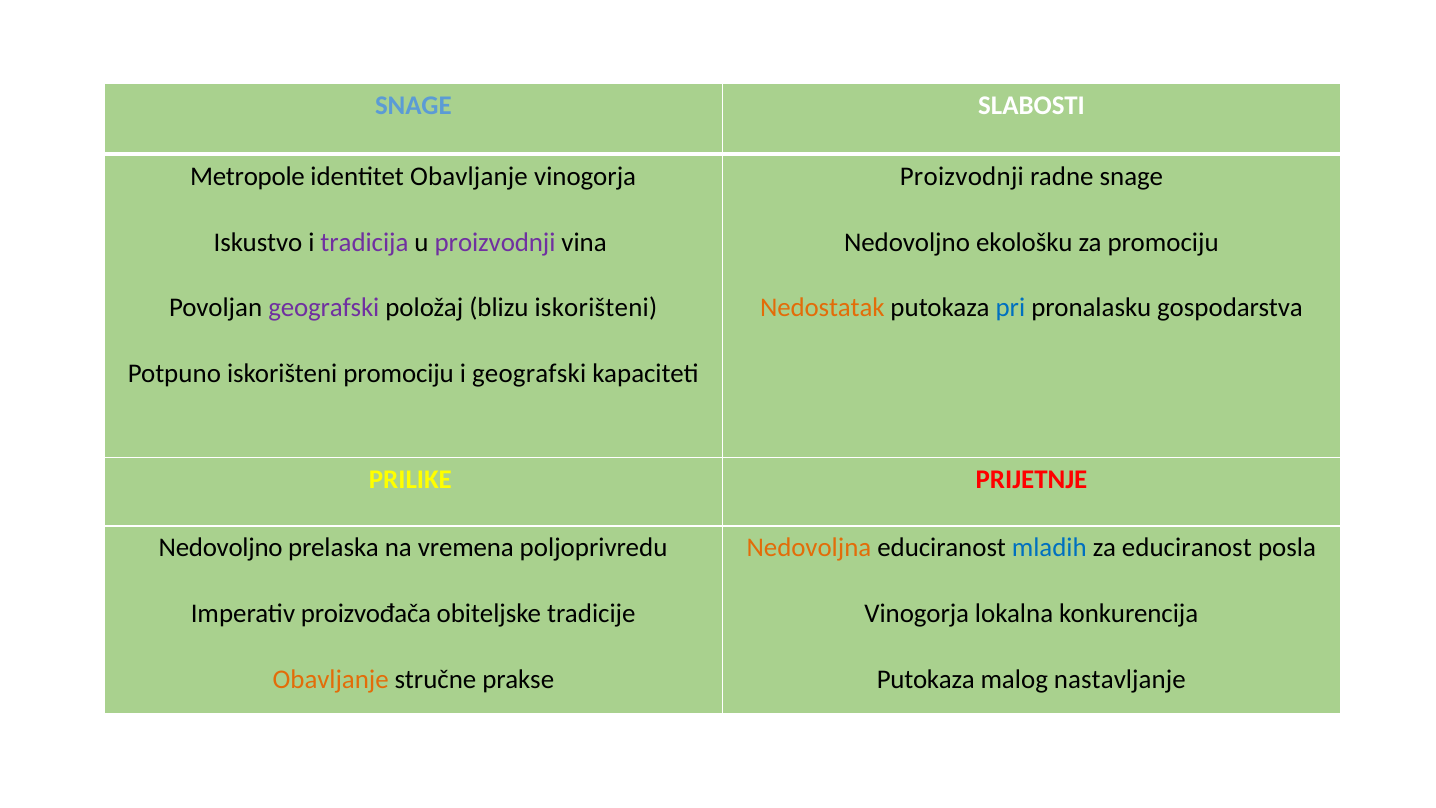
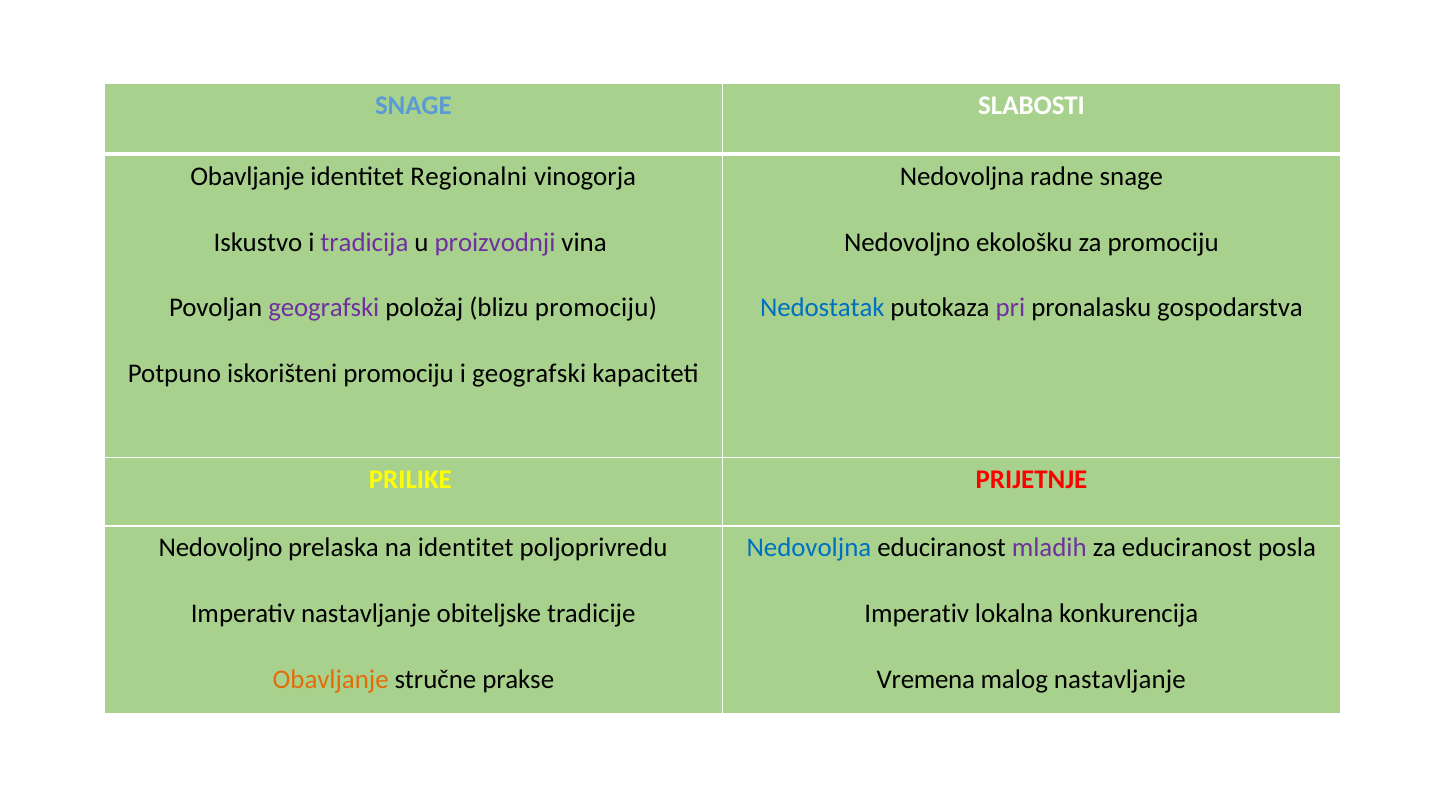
Metropole at (247, 176): Metropole -> Obavljanje
identitet Obavljanje: Obavljanje -> Regionalni
Proizvodnji at (962, 176): Proizvodnji -> Nedovoljna
blizu iskorišteni: iskorišteni -> promociju
Nedostatak colour: orange -> blue
pri colour: blue -> purple
na vremena: vremena -> identitet
Nedovoljna at (809, 548) colour: orange -> blue
mladih colour: blue -> purple
Imperativ proizvođača: proizvođača -> nastavljanje
Vinogorja at (917, 614): Vinogorja -> Imperativ
Putokaza at (926, 679): Putokaza -> Vremena
